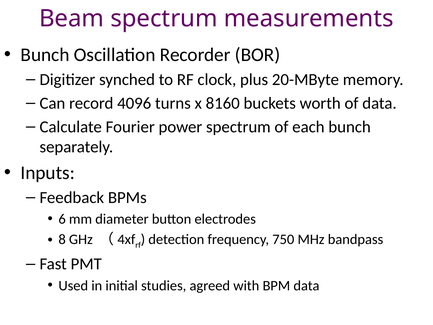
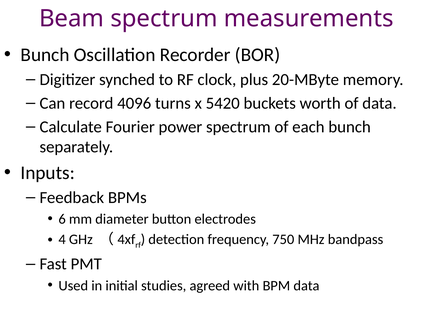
8160: 8160 -> 5420
8: 8 -> 4
